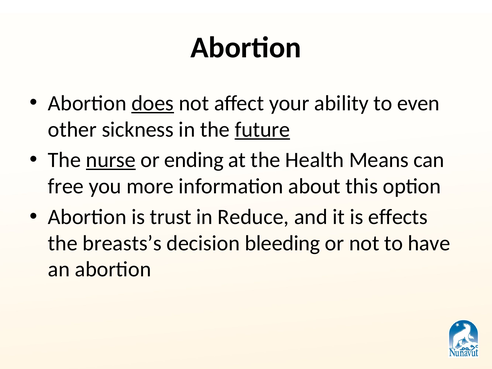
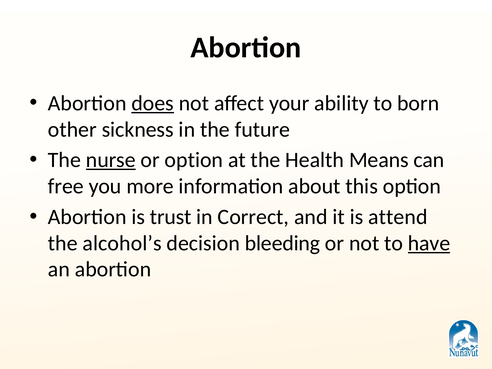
even: even -> born
future underline: present -> none
or ending: ending -> option
Reduce: Reduce -> Correct
effects: effects -> attend
breasts’s: breasts’s -> alcohol’s
have underline: none -> present
